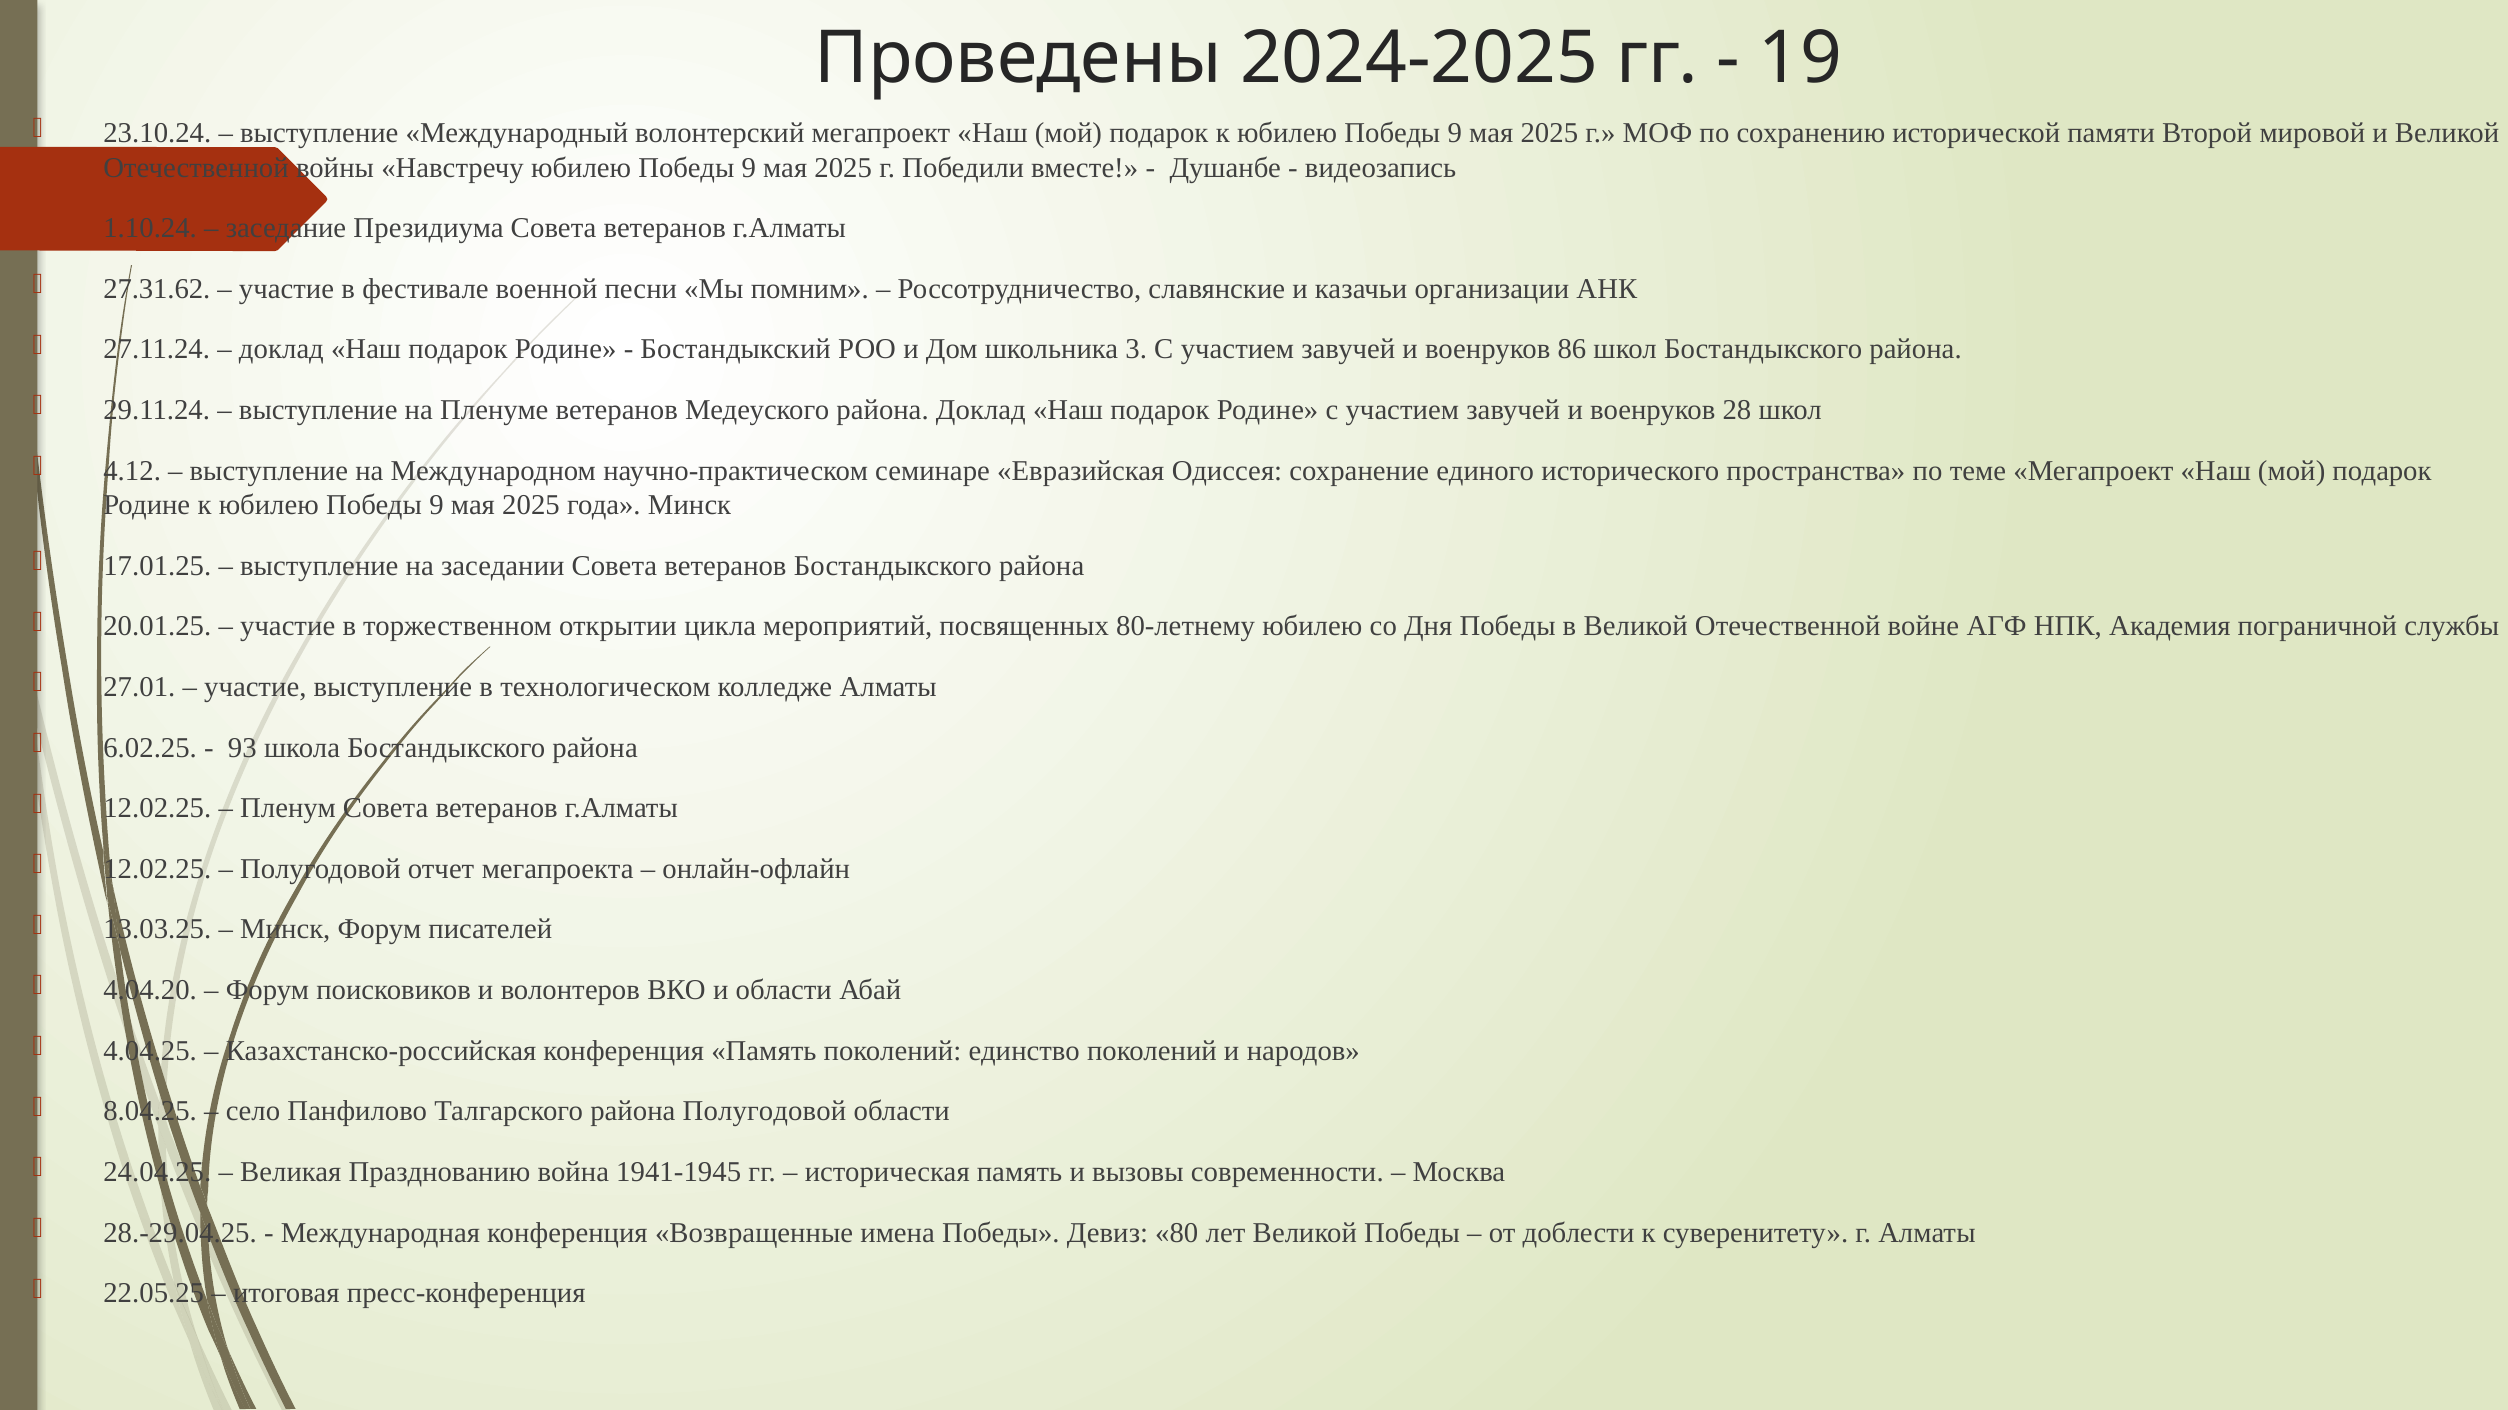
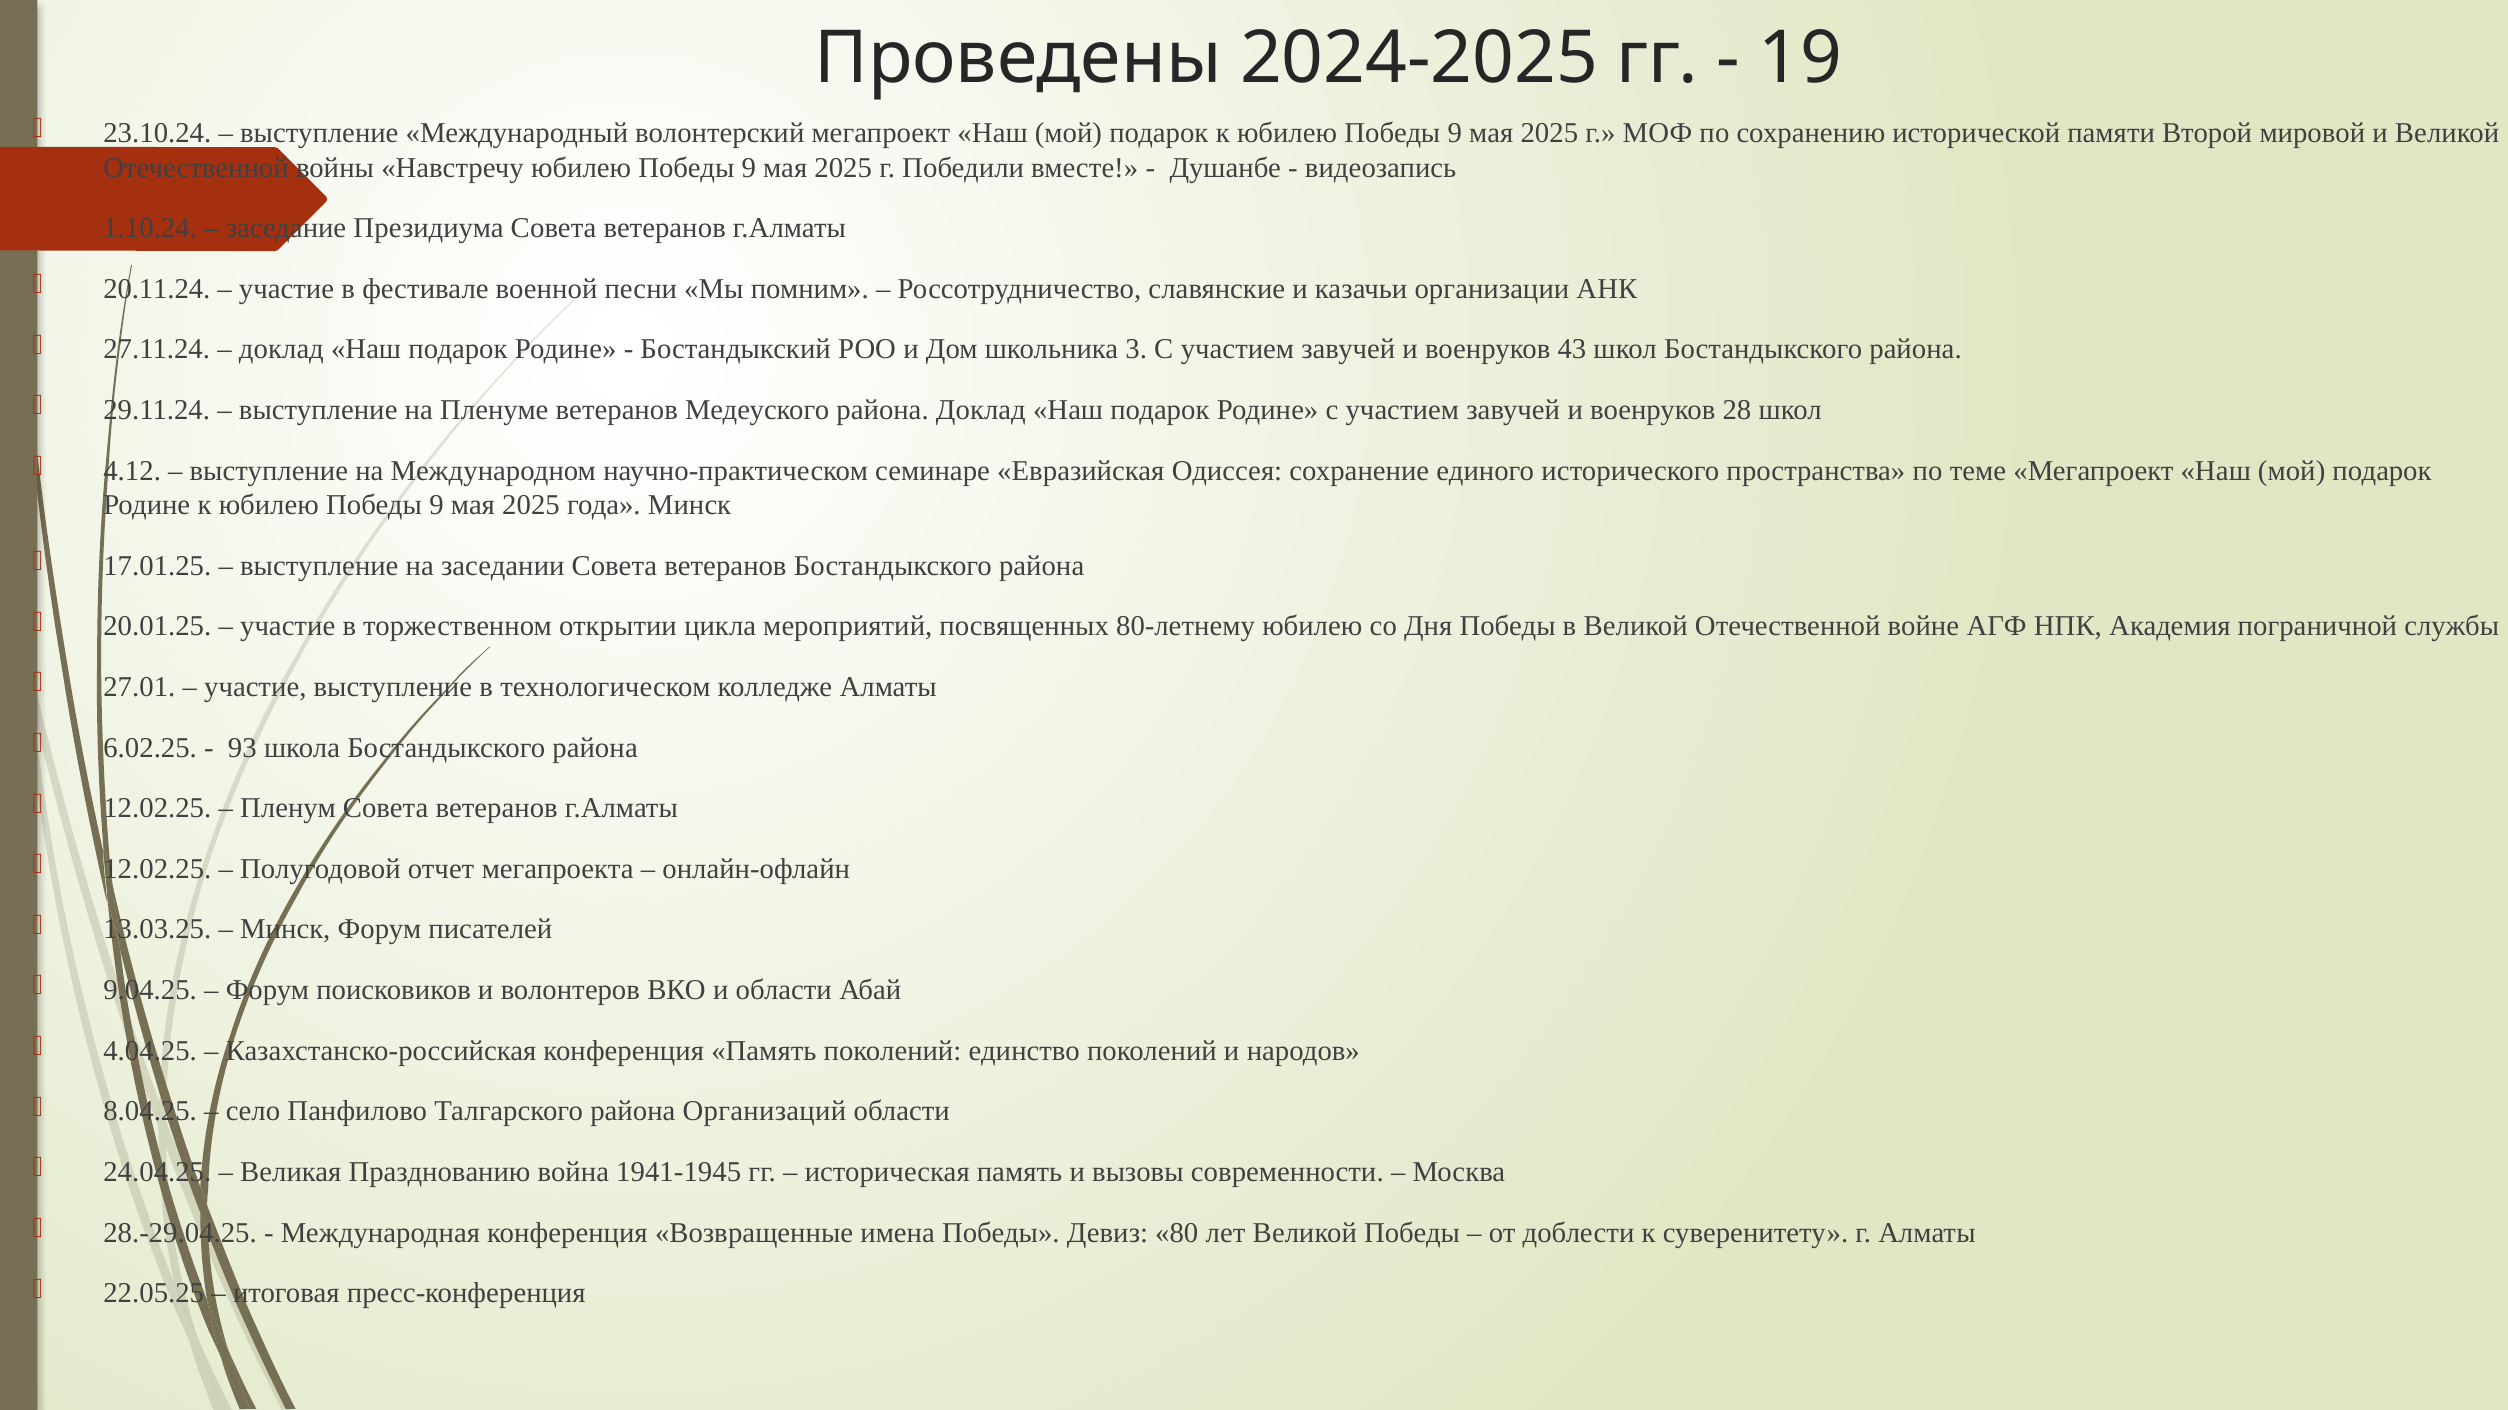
27.31.62: 27.31.62 -> 20.11.24
86: 86 -> 43
4.04.20: 4.04.20 -> 9.04.25
района Полугодовой: Полугодовой -> Организаций
